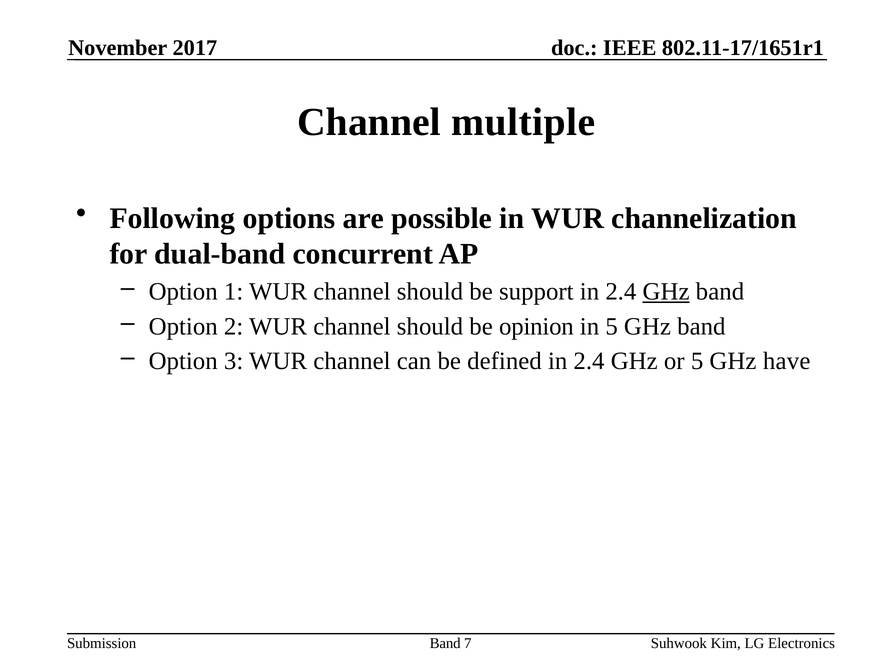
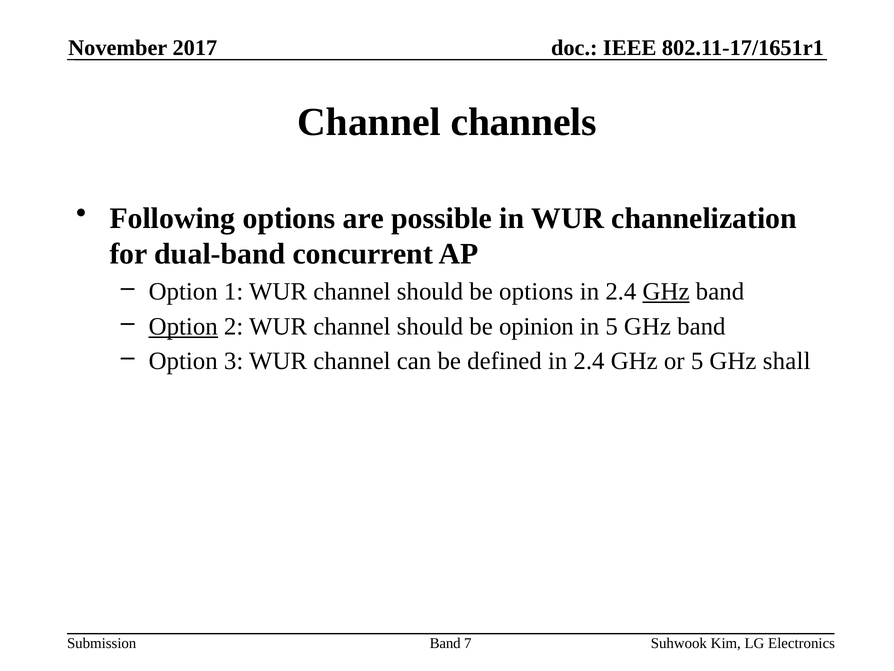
multiple: multiple -> channels
be support: support -> options
Option at (183, 326) underline: none -> present
have: have -> shall
